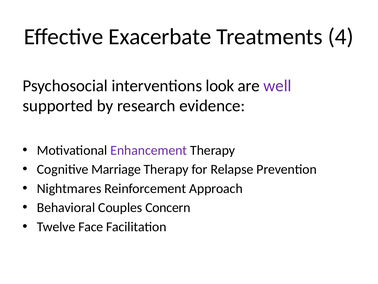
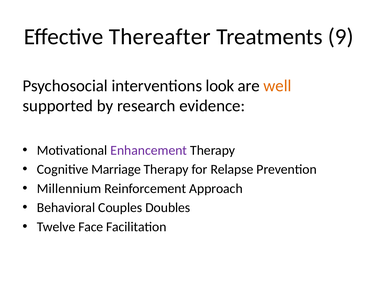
Exacerbate: Exacerbate -> Thereafter
4: 4 -> 9
well colour: purple -> orange
Nightmares: Nightmares -> Millennium
Concern: Concern -> Doubles
